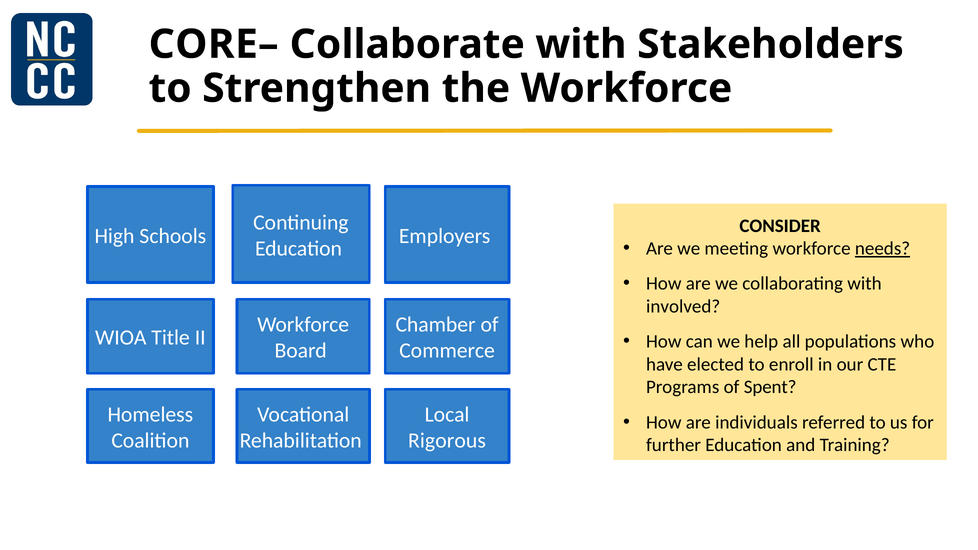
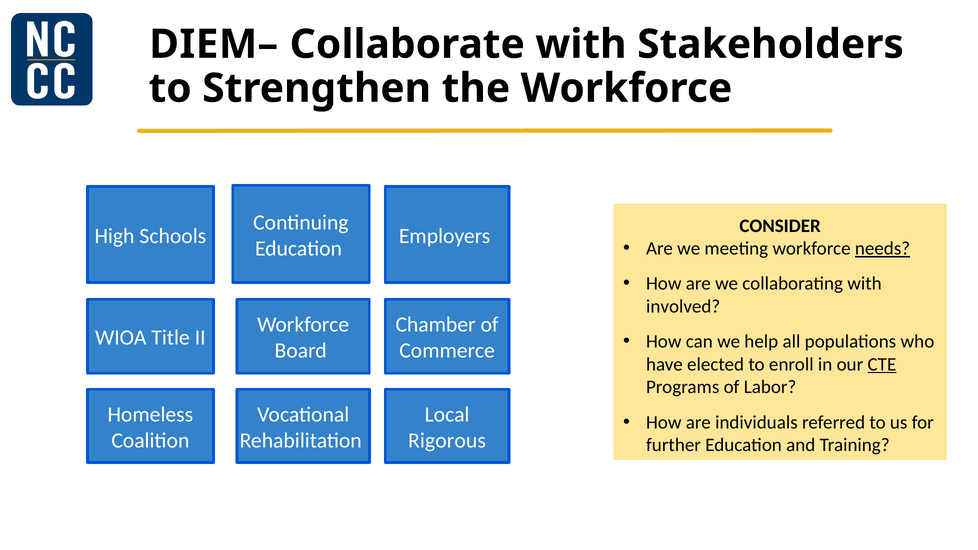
CORE–: CORE– -> DIEM–
CTE underline: none -> present
Spent: Spent -> Labor
